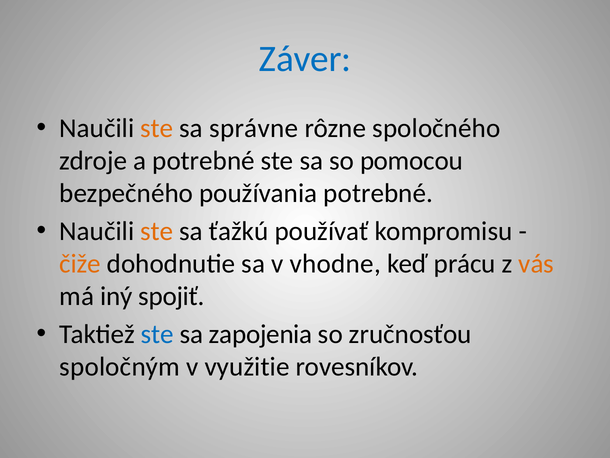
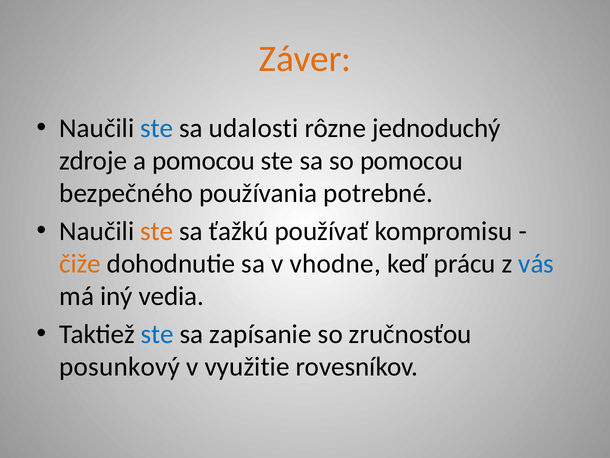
Záver colour: blue -> orange
ste at (157, 128) colour: orange -> blue
správne: správne -> udalosti
spoločného: spoločného -> jednoduchý
a potrebné: potrebné -> pomocou
vás colour: orange -> blue
spojiť: spojiť -> vedia
zapojenia: zapojenia -> zapísanie
spoločným: spoločným -> posunkový
